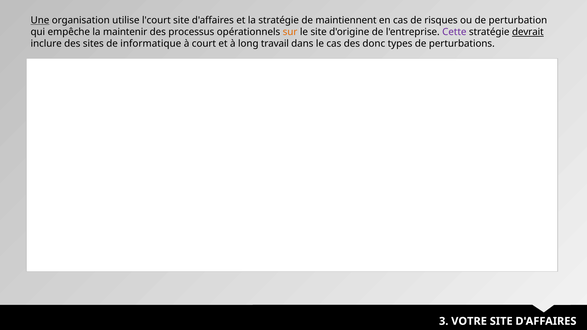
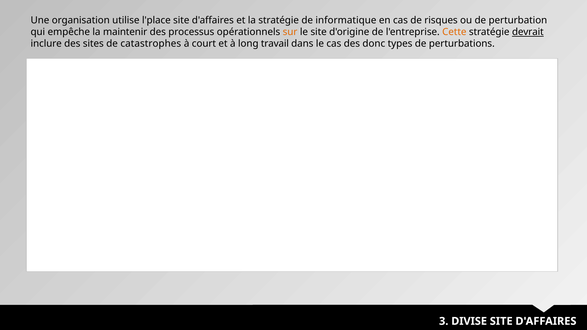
Une underline: present -> none
l'court: l'court -> l'place
maintiennent: maintiennent -> informatique
Cette colour: purple -> orange
informatique: informatique -> catastrophes
VOTRE: VOTRE -> DIVISE
